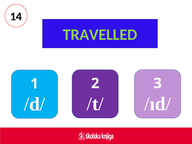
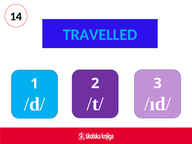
TRAVELLED colour: light green -> light blue
